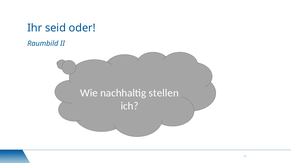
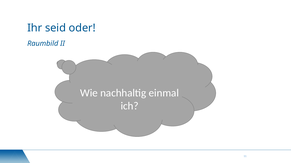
stellen: stellen -> einmal
